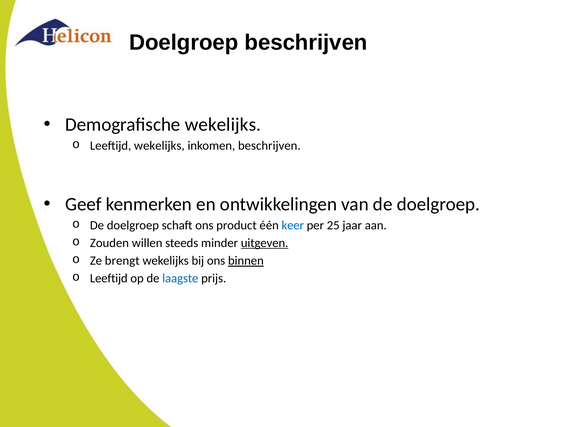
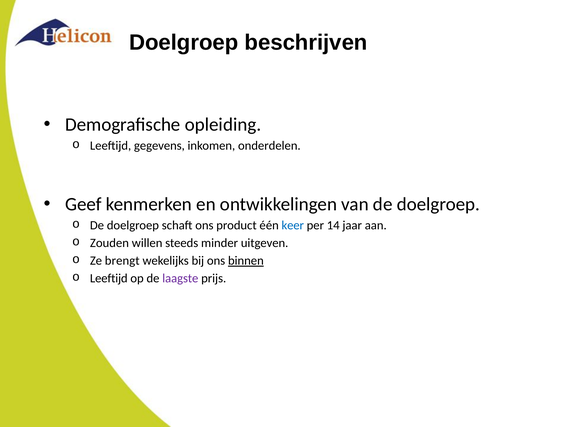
Demografische wekelijks: wekelijks -> opleiding
Leeftijd wekelijks: wekelijks -> gegevens
inkomen beschrijven: beschrijven -> onderdelen
25: 25 -> 14
uitgeven underline: present -> none
laagste colour: blue -> purple
